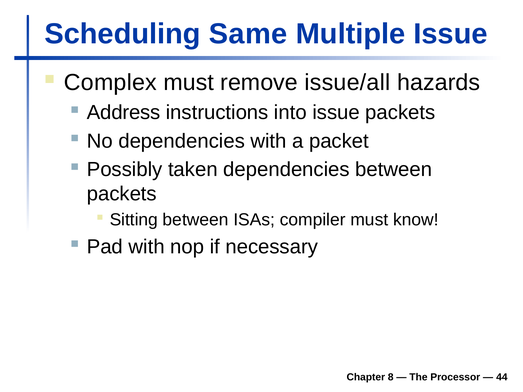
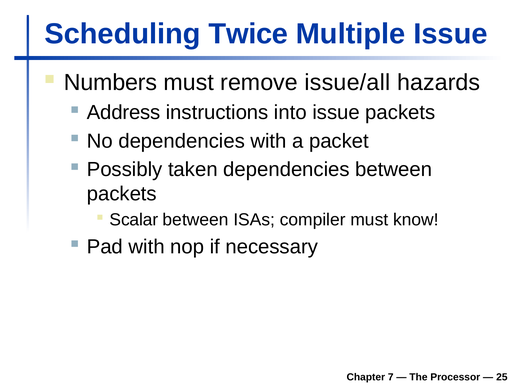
Same: Same -> Twice
Complex: Complex -> Numbers
Sitting: Sitting -> Scalar
8: 8 -> 7
44: 44 -> 25
